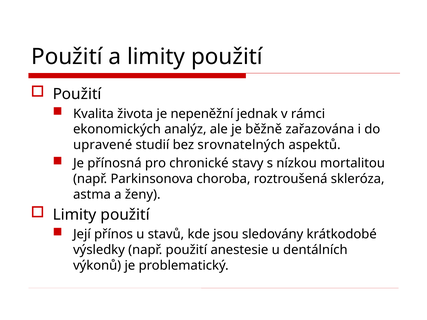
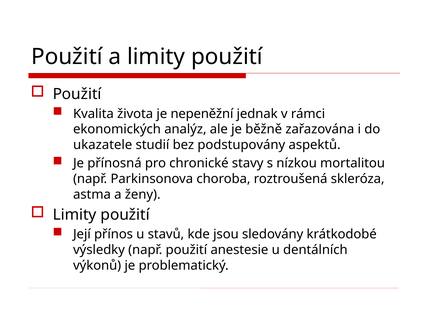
upravené: upravené -> ukazatele
srovnatelných: srovnatelných -> podstupovány
